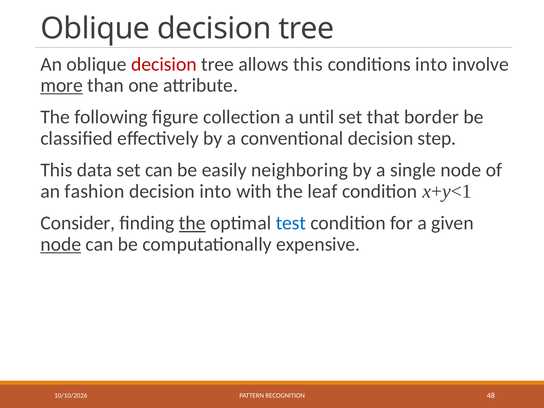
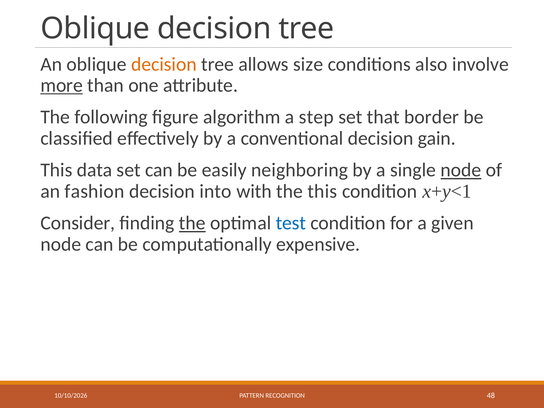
decision at (164, 64) colour: red -> orange
allows this: this -> size
conditions into: into -> also
collection: collection -> algorithm
until: until -> step
step: step -> gain
node at (461, 170) underline: none -> present
the leaf: leaf -> this
node at (61, 244) underline: present -> none
